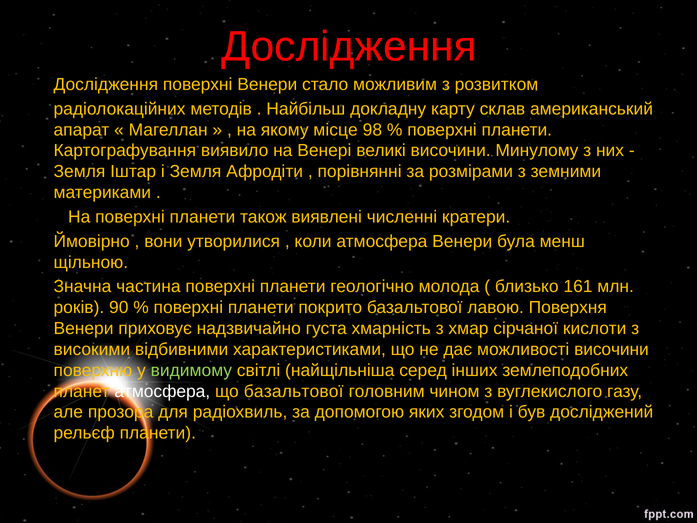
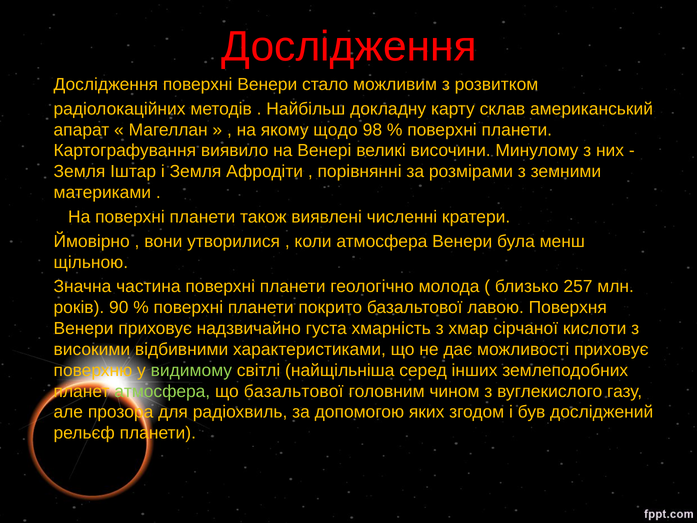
місце: місце -> щодо
161: 161 -> 257
можливості височини: височини -> приховує
атмосфера at (162, 391) colour: white -> light green
